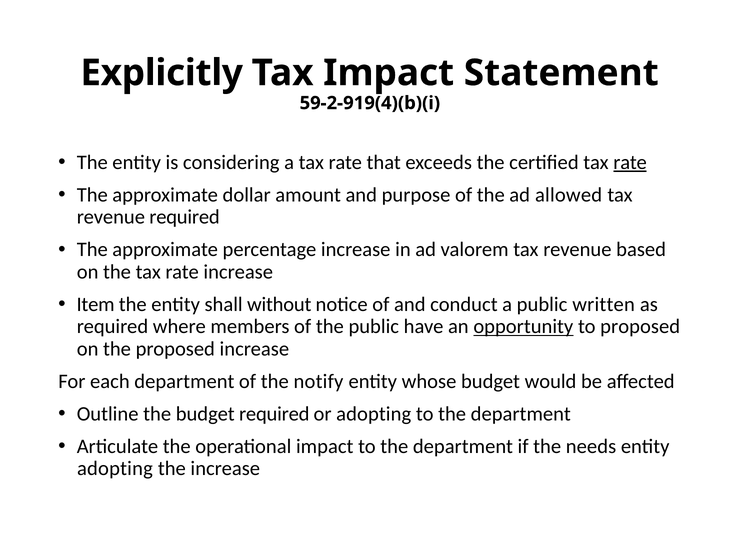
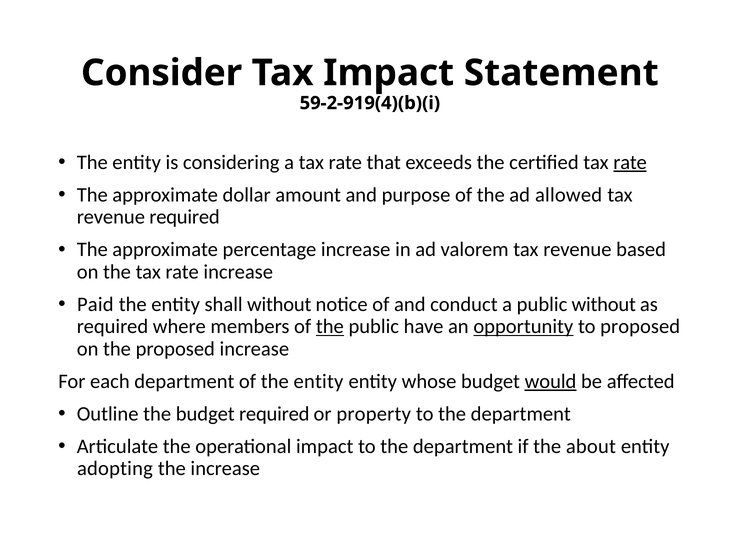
Explicitly: Explicitly -> Consider
Item: Item -> Paid
public written: written -> without
the at (330, 327) underline: none -> present
of the notify: notify -> entity
would underline: none -> present
or adopting: adopting -> property
needs: needs -> about
